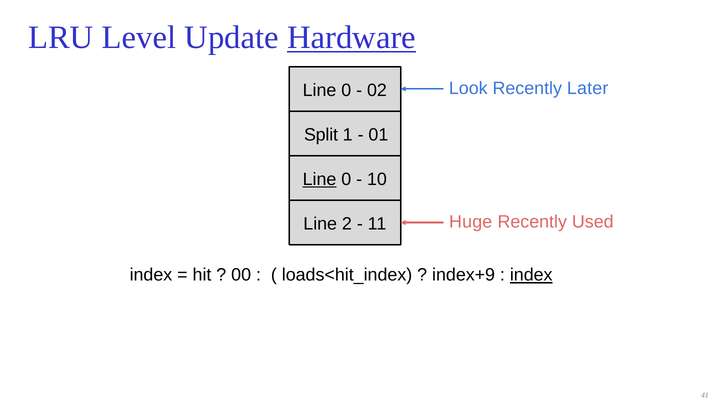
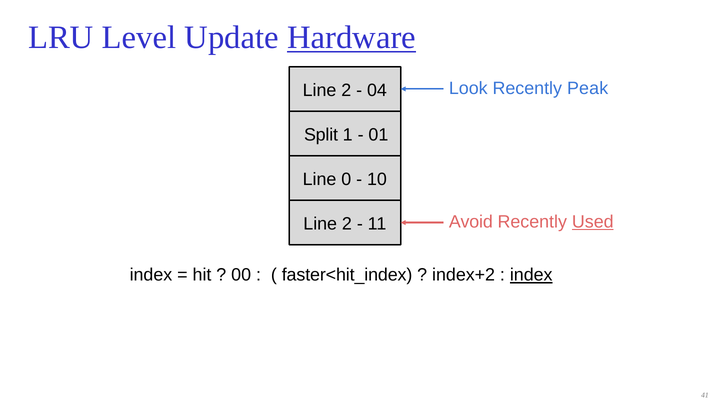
Later: Later -> Peak
0 at (346, 90): 0 -> 2
02: 02 -> 04
Line at (320, 180) underline: present -> none
Huge: Huge -> Avoid
Used underline: none -> present
loads<hit_index: loads<hit_index -> faster<hit_index
index+9: index+9 -> index+2
